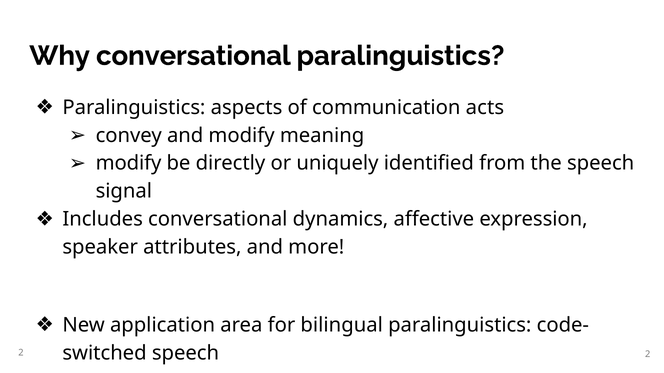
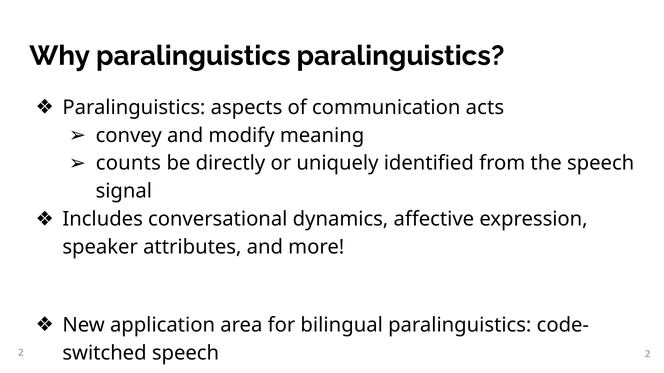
Why conversational: conversational -> paralinguistics
modify at (129, 163): modify -> counts
